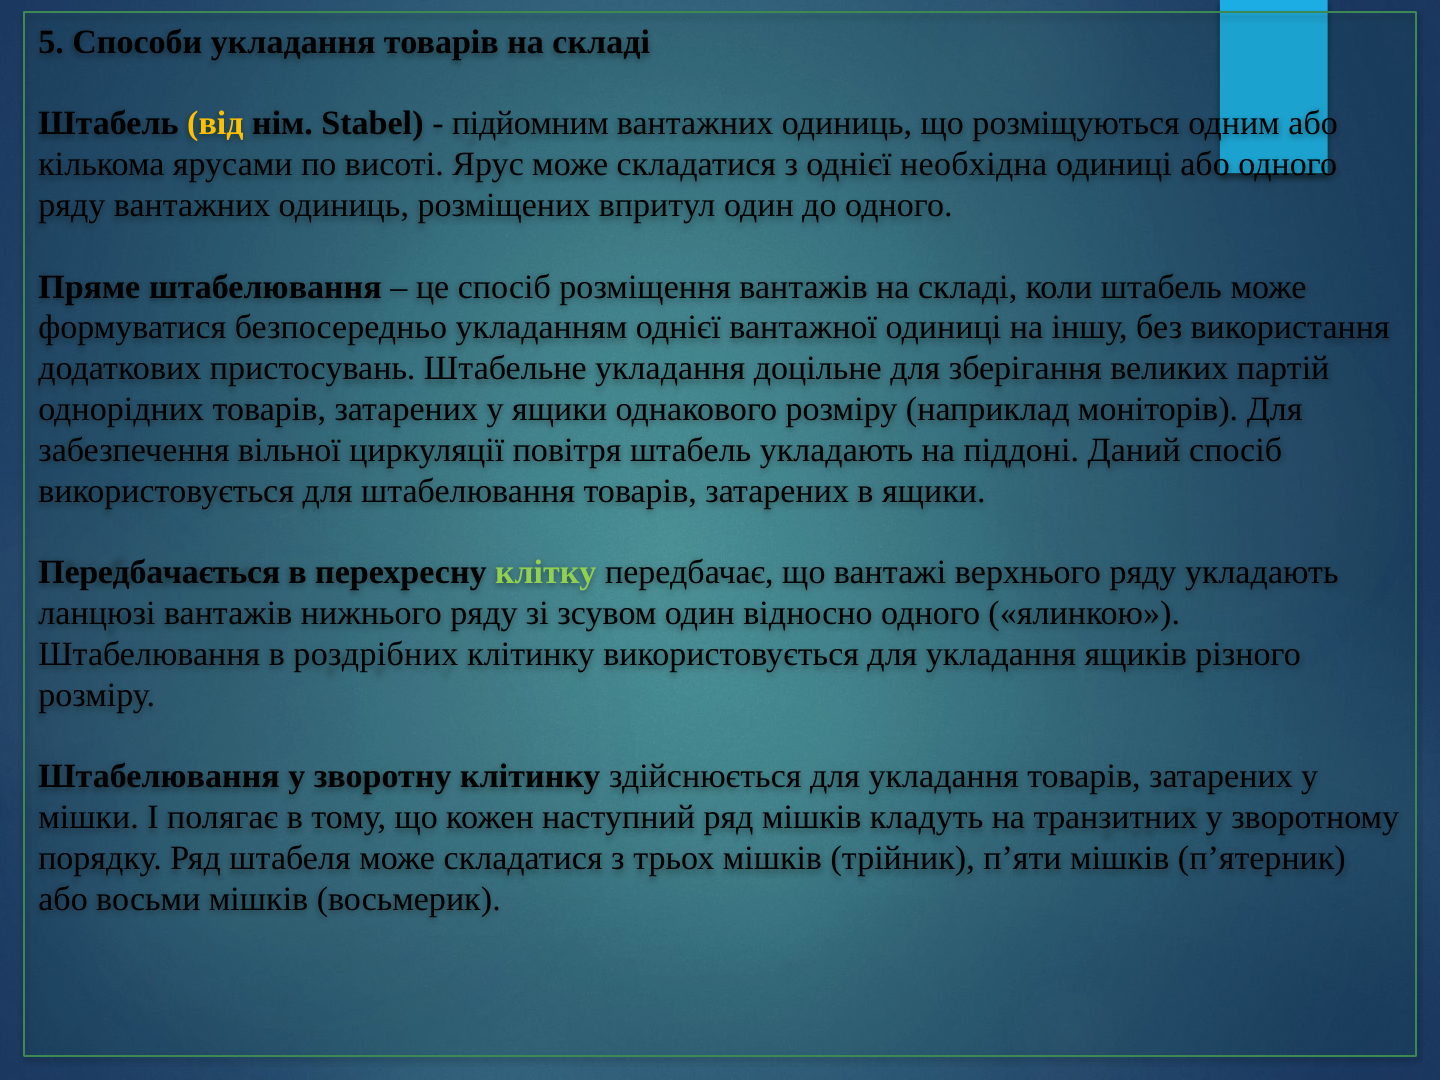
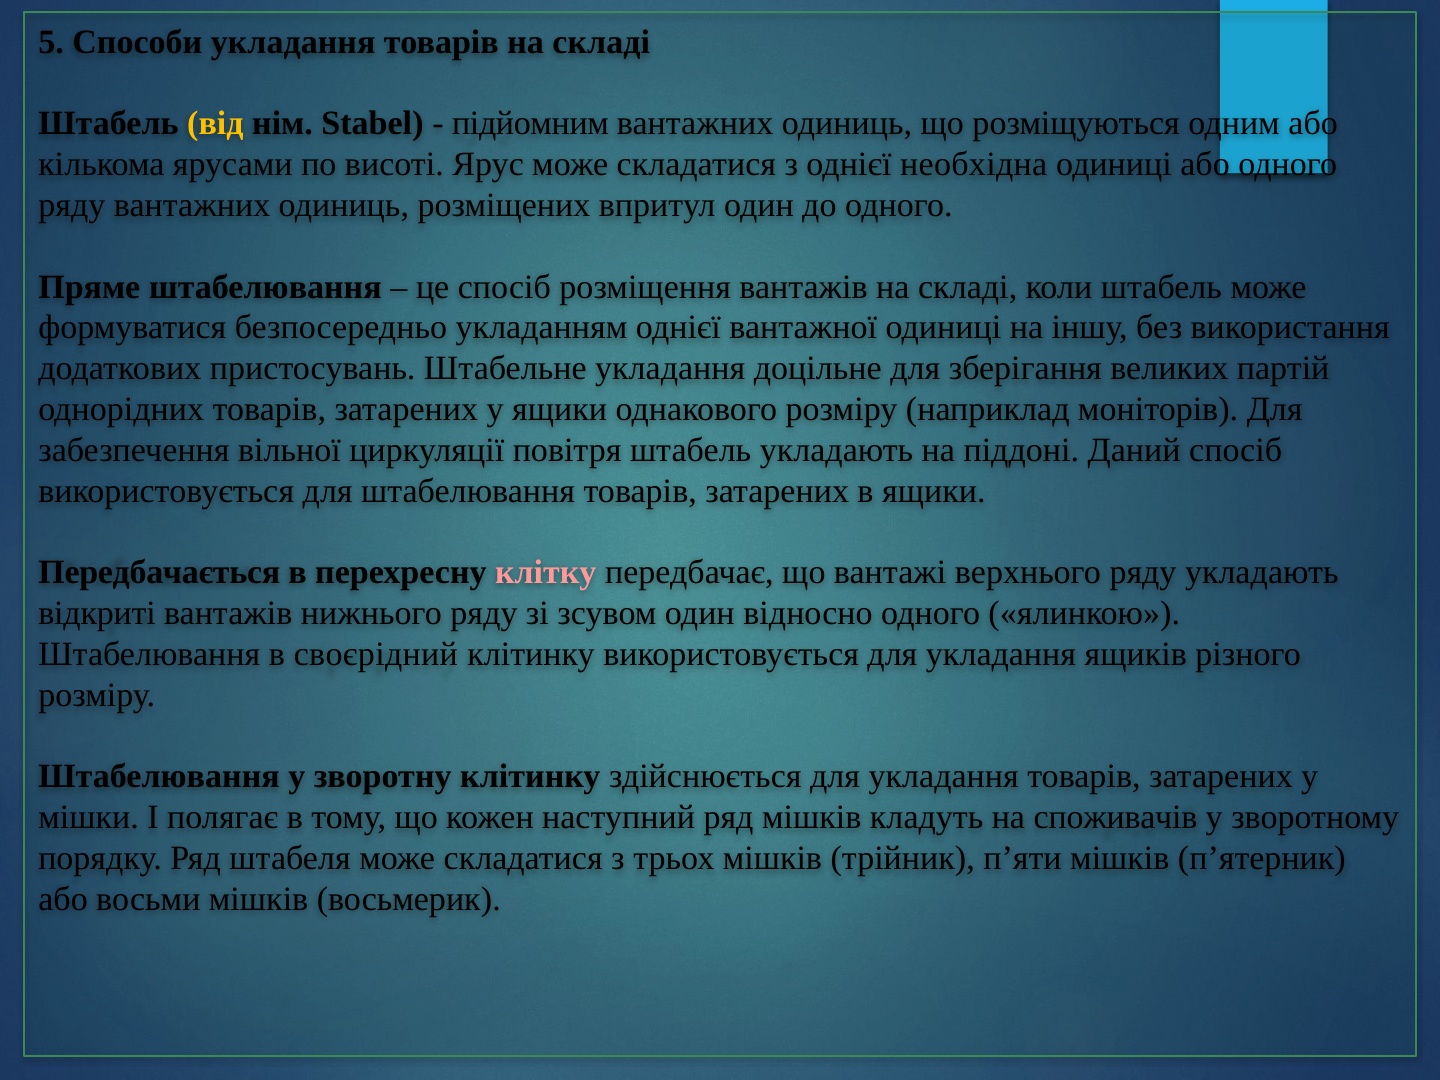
клітку colour: light green -> pink
ланцюзі: ланцюзі -> відкриті
роздрібних: роздрібних -> своєрідний
транзитних: транзитних -> споживачів
